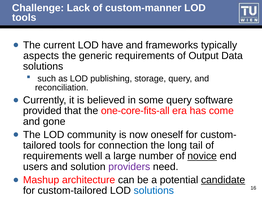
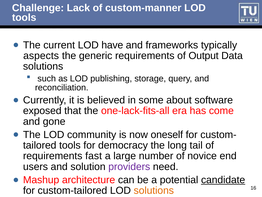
some query: query -> about
provided: provided -> exposed
one-core-fits-all: one-core-fits-all -> one-lack-fits-all
connection: connection -> democracy
well: well -> fast
novice underline: present -> none
solutions at (154, 190) colour: blue -> orange
